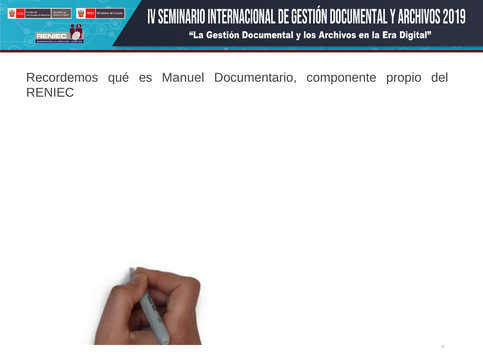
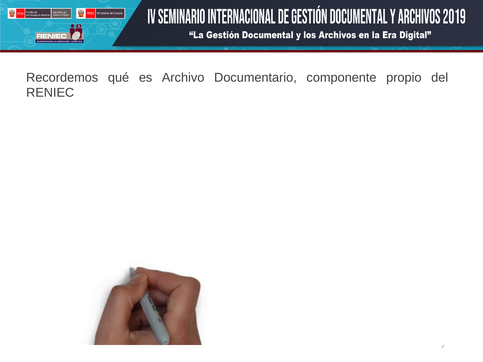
Manuel: Manuel -> Archivo
